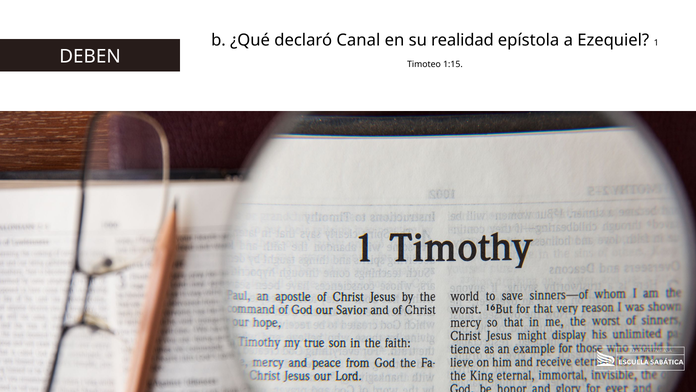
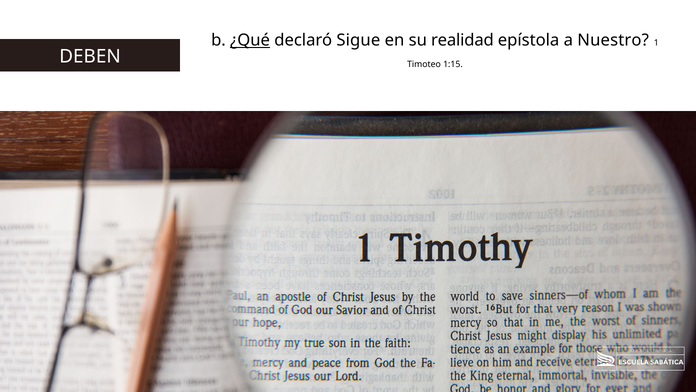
¿Qué underline: none -> present
Canal: Canal -> Sigue
Ezequiel: Ezequiel -> Nuestro
